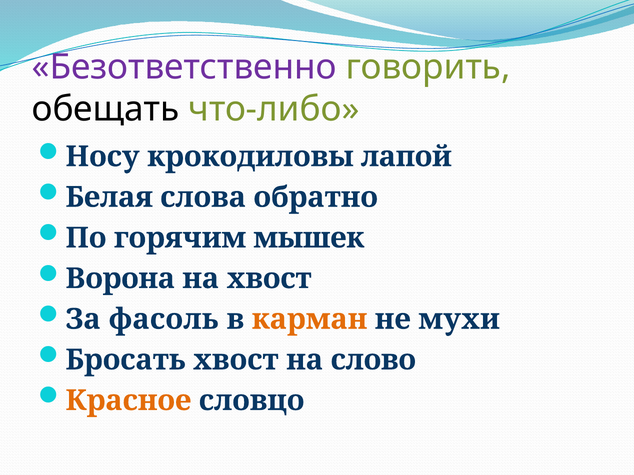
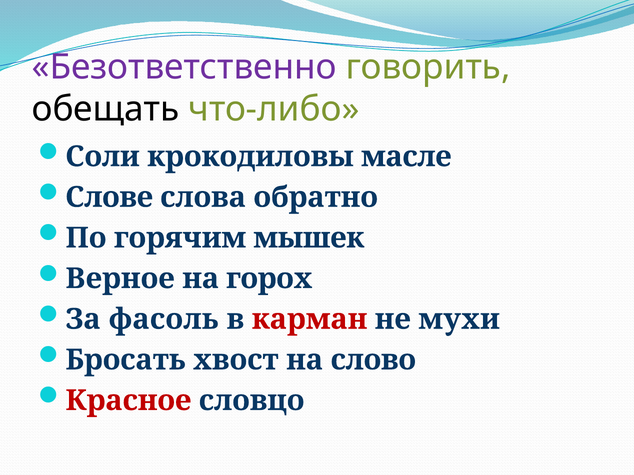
Носу: Носу -> Соли
лапой: лапой -> масле
Белая: Белая -> Слове
Ворона: Ворона -> Верное
на хвост: хвост -> горох
карман colour: orange -> red
Красное colour: orange -> red
